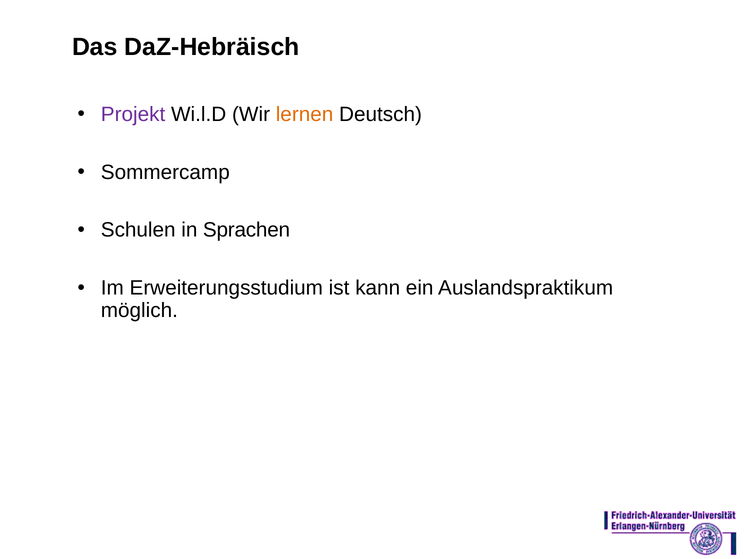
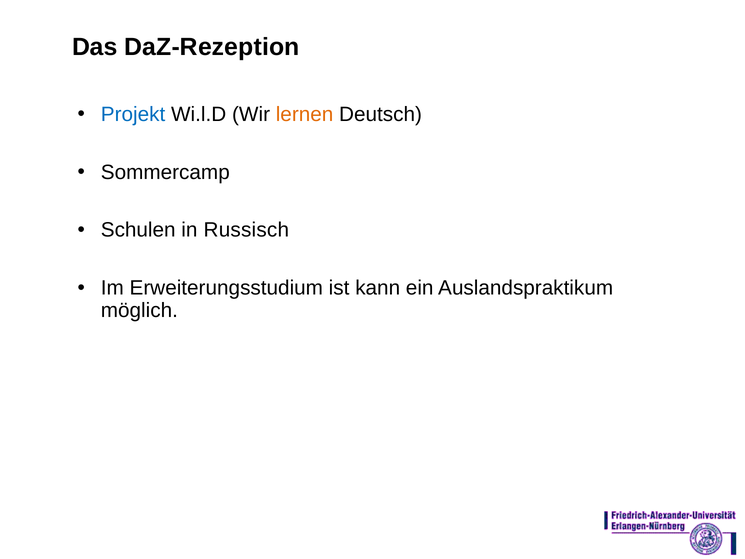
DaZ-Hebräisch: DaZ-Hebräisch -> DaZ-Rezeption
Projekt colour: purple -> blue
Sprachen: Sprachen -> Russisch
